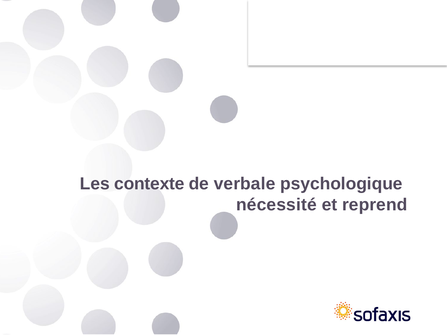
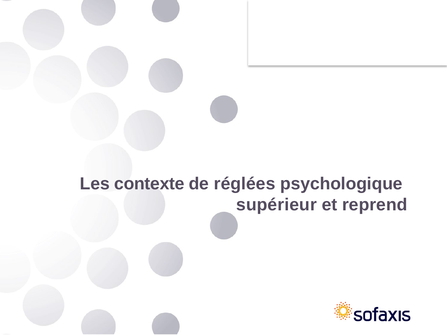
verbale: verbale -> réglées
nécessité: nécessité -> supérieur
